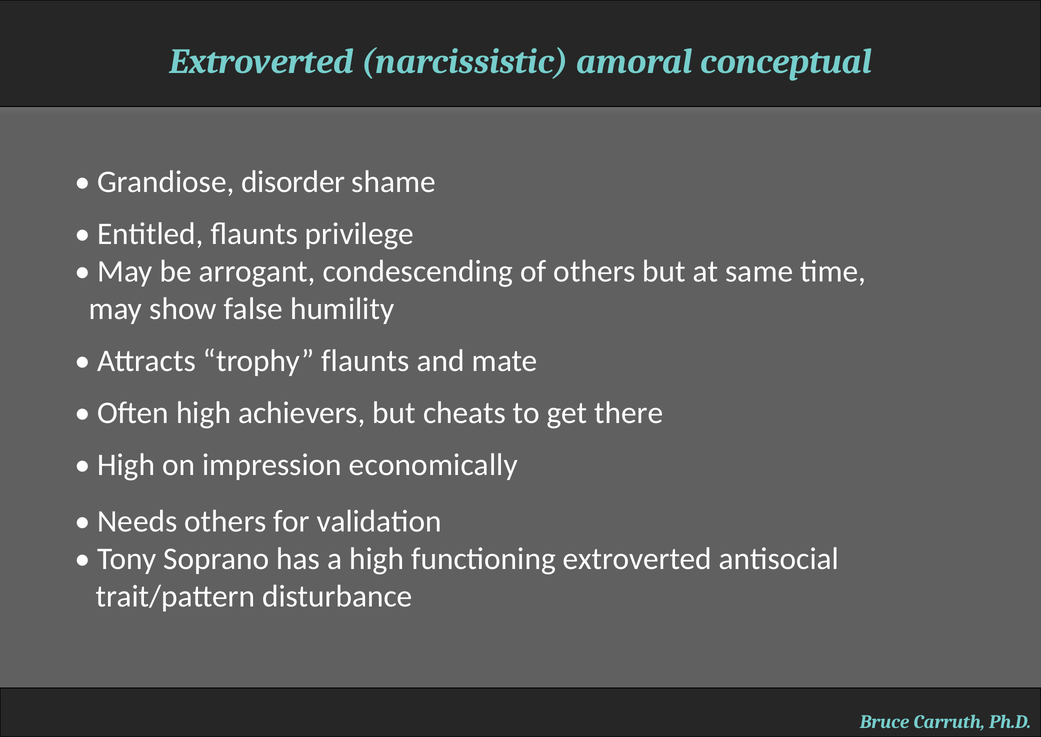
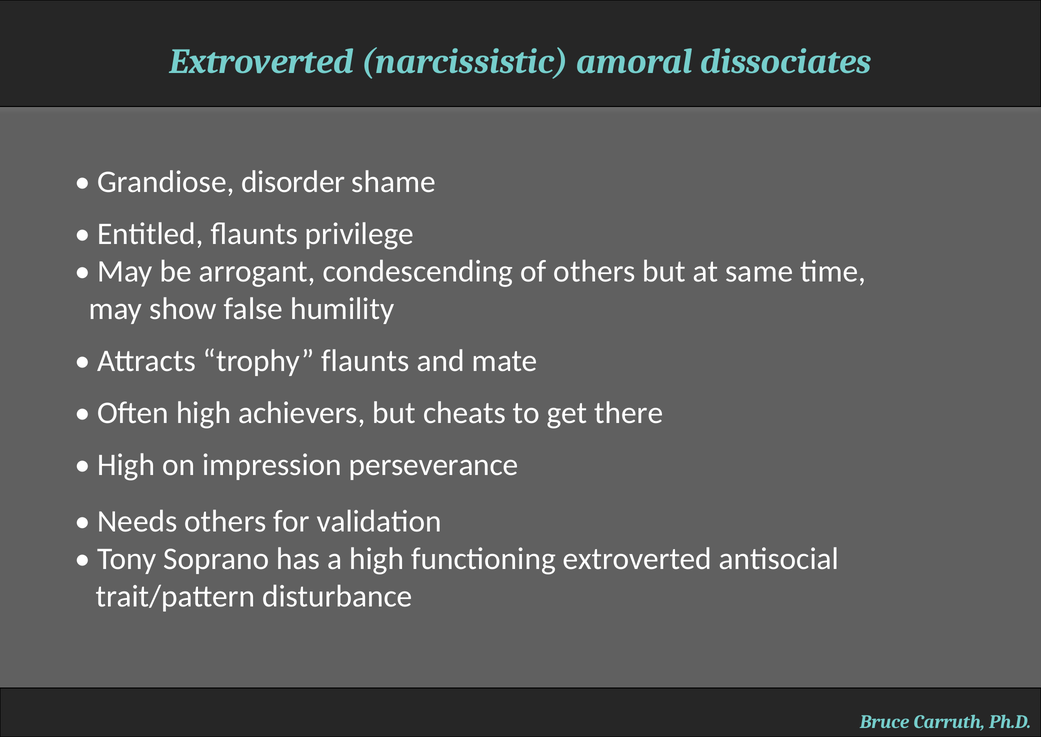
conceptual: conceptual -> dissociates
economically: economically -> perseverance
